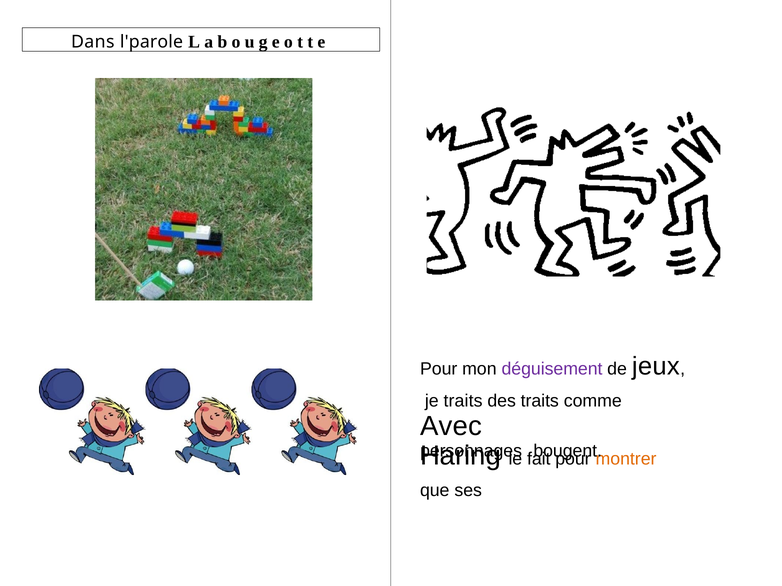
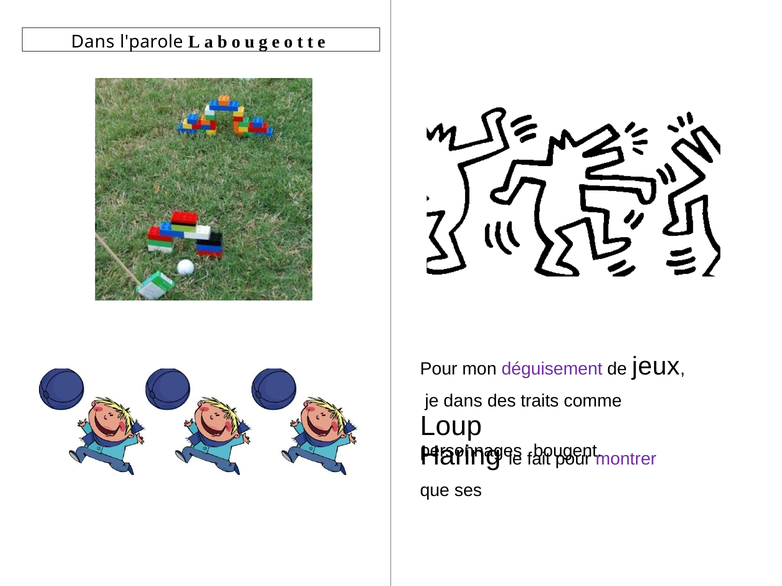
je traits: traits -> dans
Avec: Avec -> Loup
montrer colour: orange -> purple
